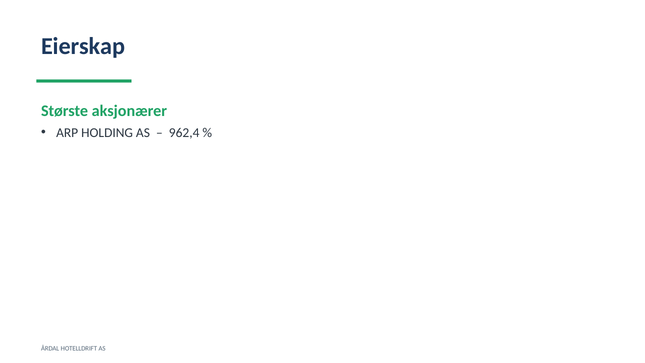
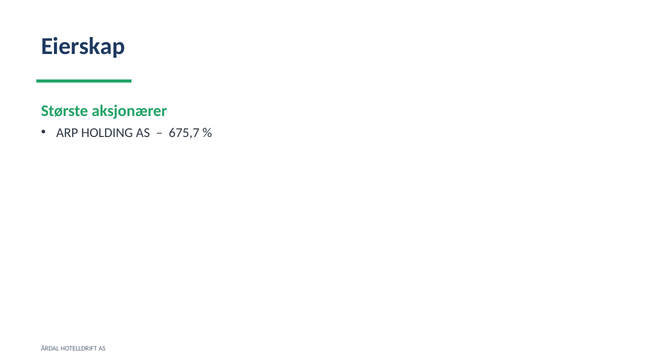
962,4: 962,4 -> 675,7
